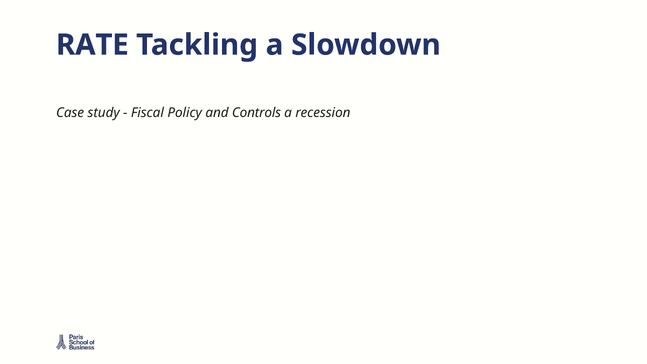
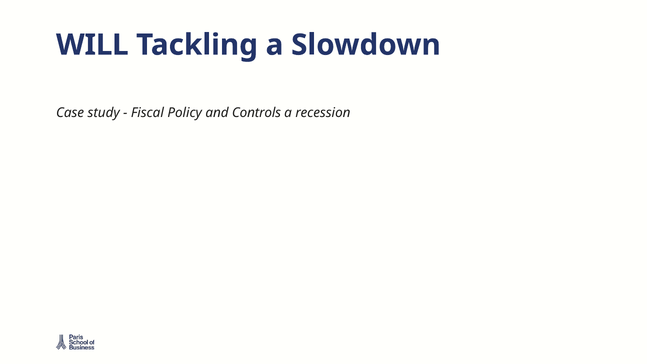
RATE: RATE -> WILL
